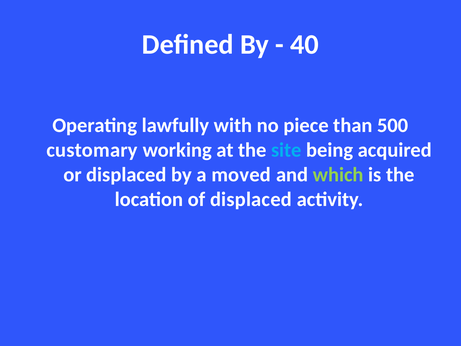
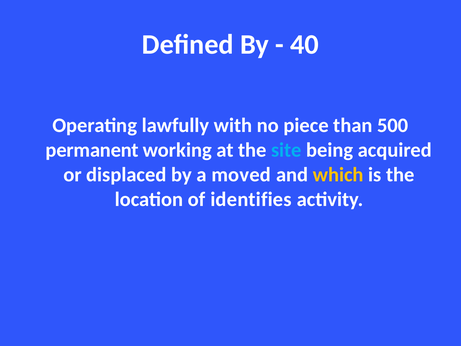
customary: customary -> permanent
which colour: light green -> yellow
of displaced: displaced -> identifies
